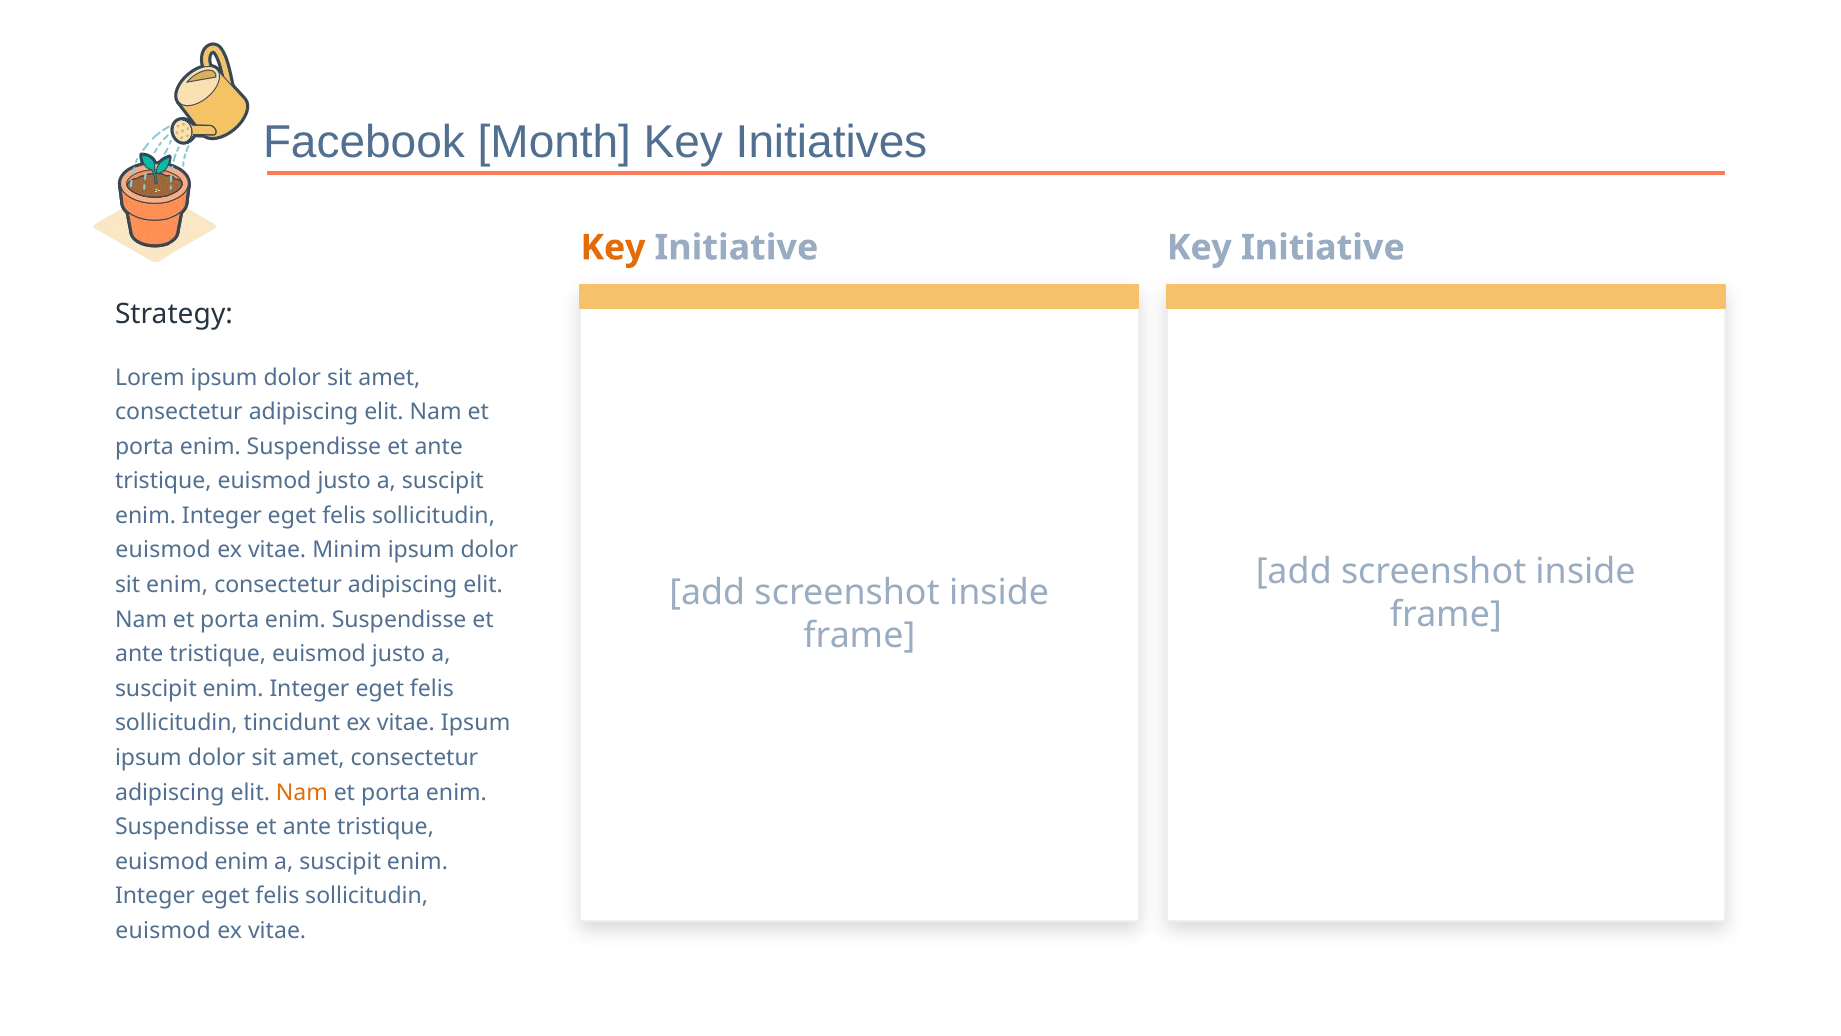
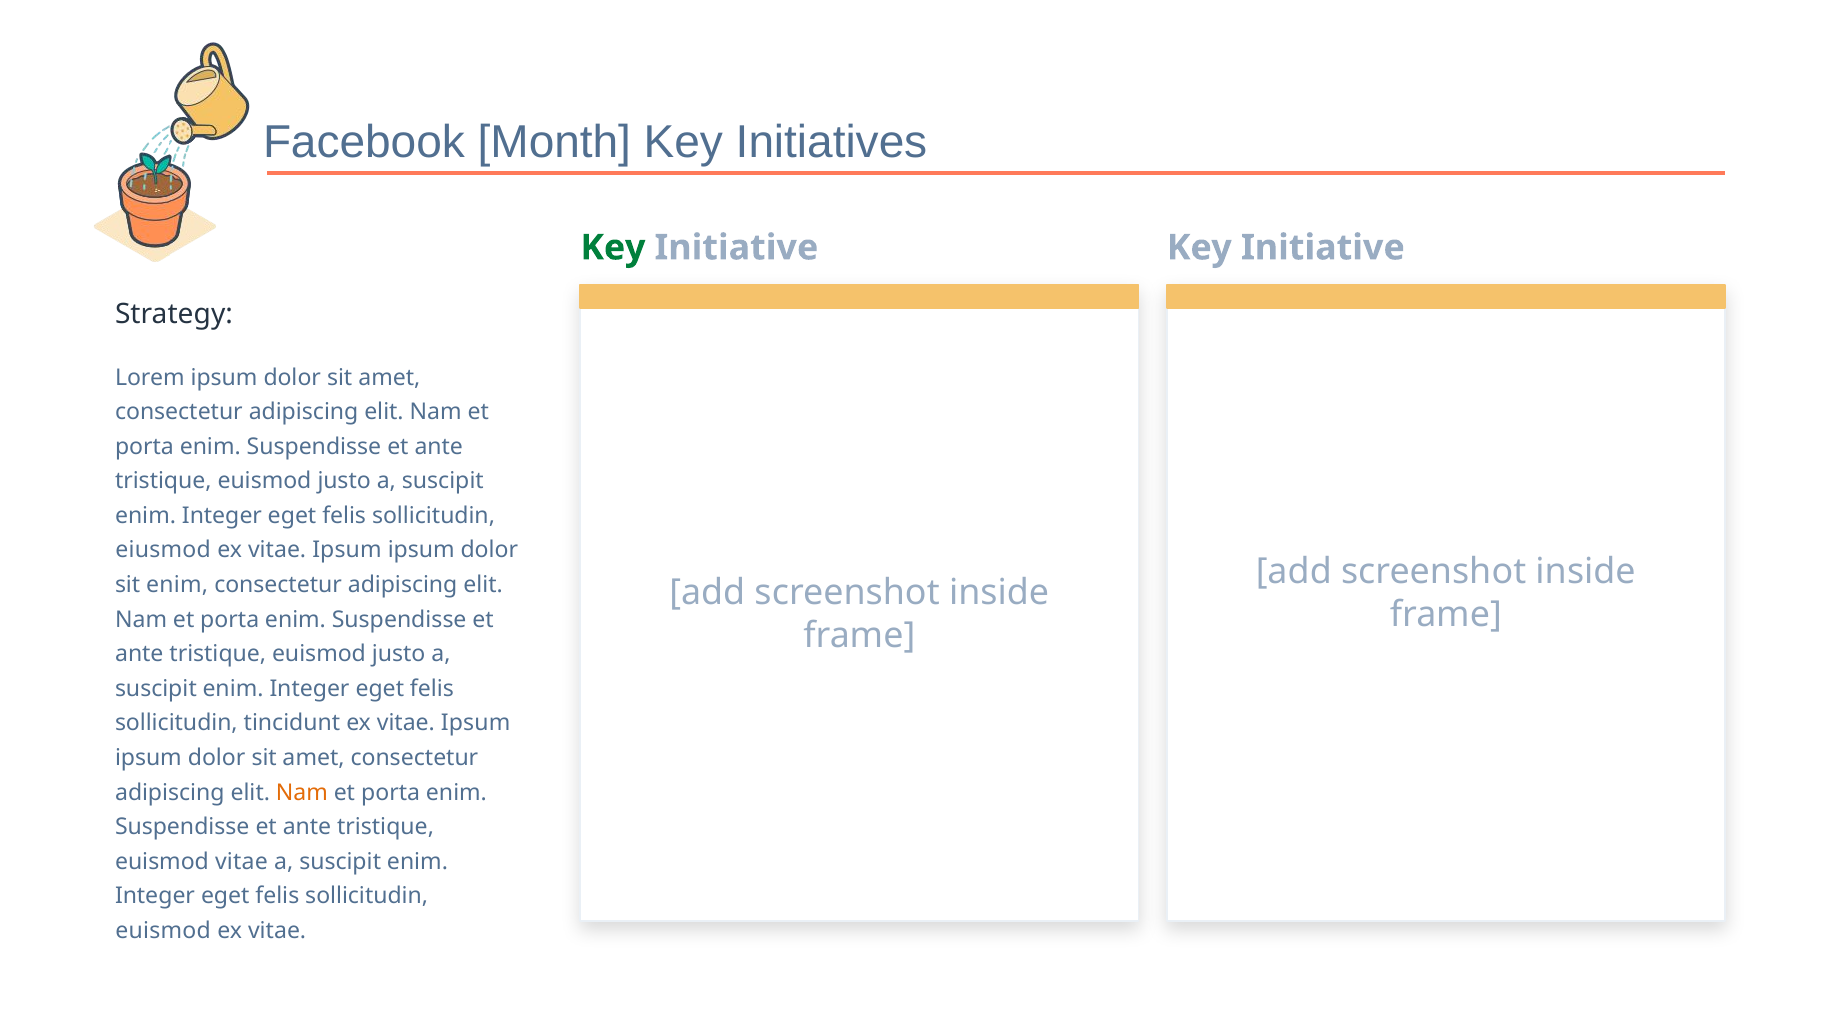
Key at (613, 248) colour: orange -> green
euismod at (163, 550): euismod -> eiusmod
Minim at (347, 550): Minim -> Ipsum
euismod enim: enim -> vitae
